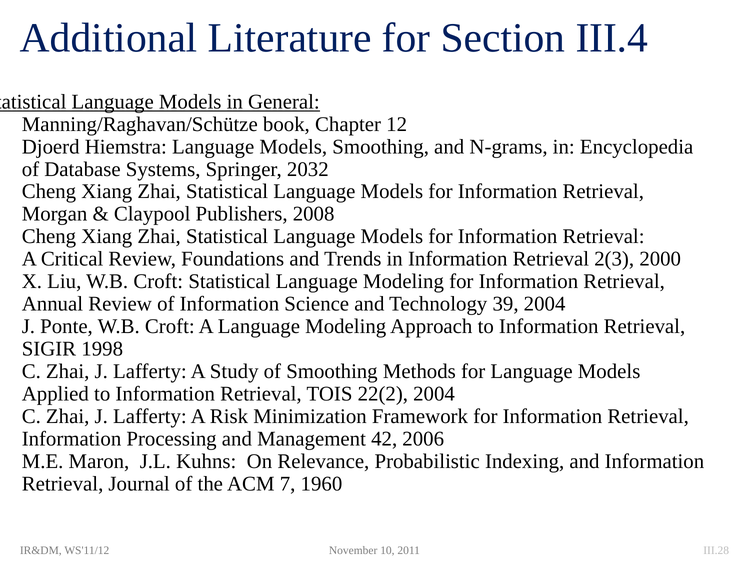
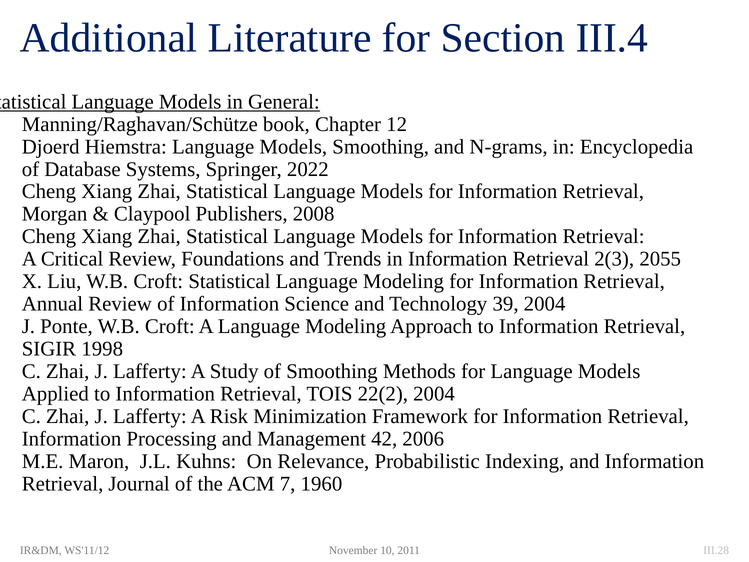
2032: 2032 -> 2022
2000: 2000 -> 2055
